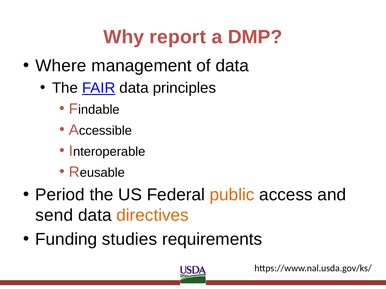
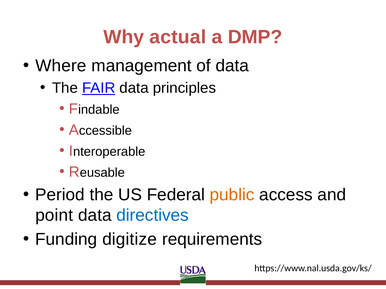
report: report -> actual
send: send -> point
directives colour: orange -> blue
studies: studies -> digitize
